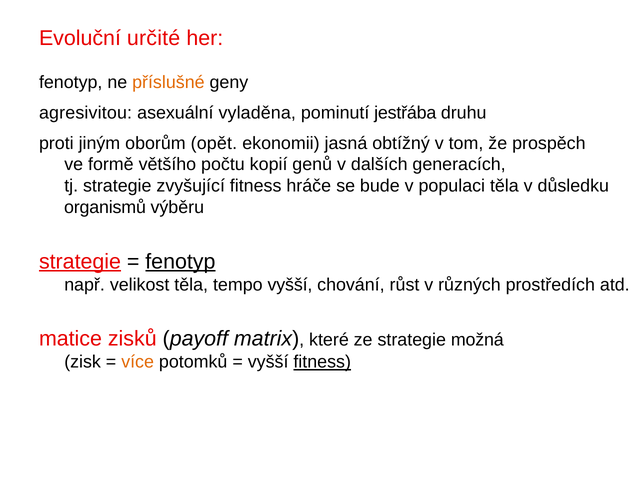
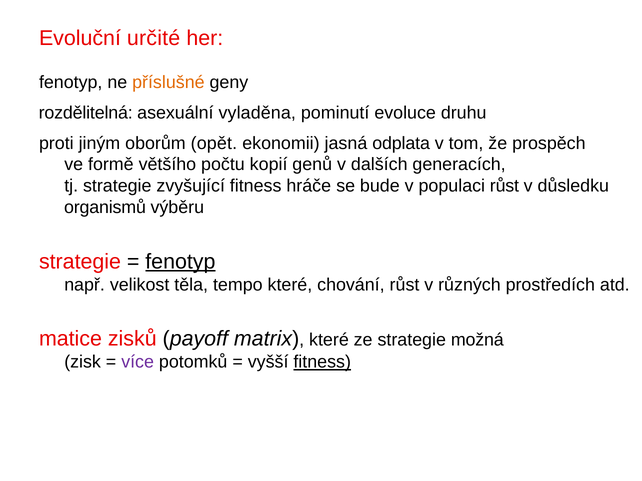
agresivitou: agresivitou -> rozdělitelná
jestřába: jestřába -> evoluce
obtížný: obtížný -> odplata
populaci těla: těla -> růst
strategie at (80, 262) underline: present -> none
tempo vyšší: vyšší -> které
více colour: orange -> purple
